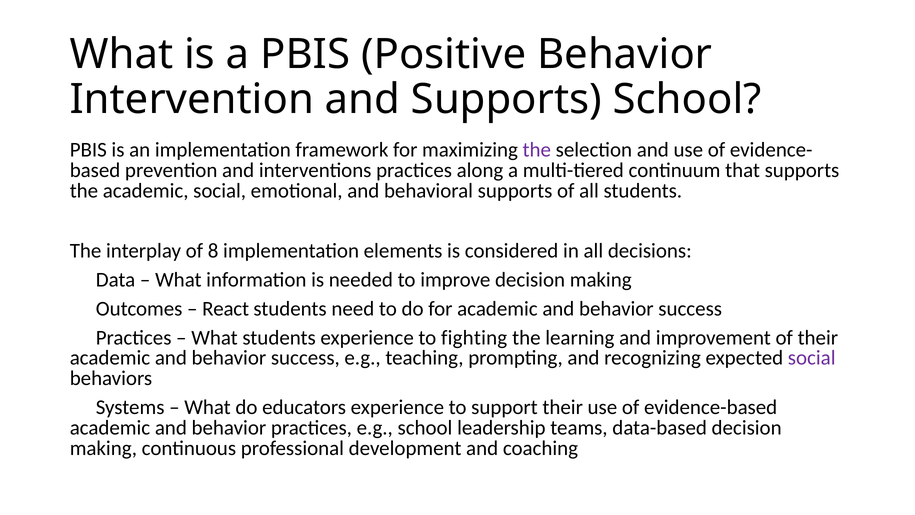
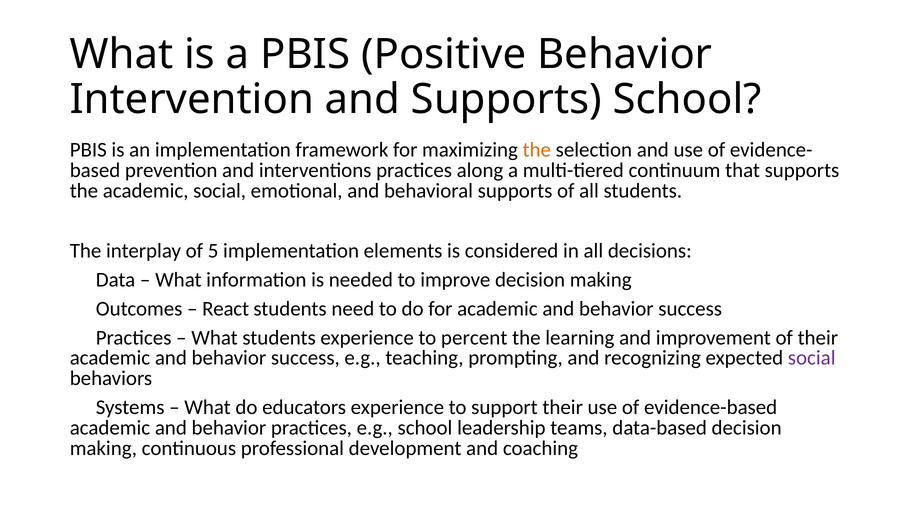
the at (537, 150) colour: purple -> orange
8: 8 -> 5
fighting: fighting -> percent
